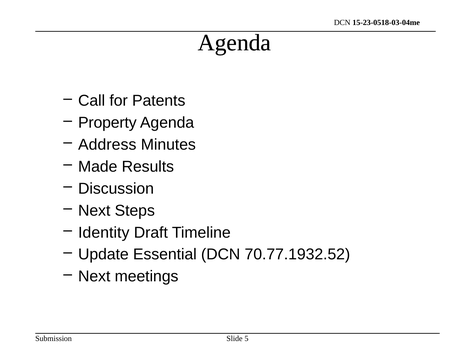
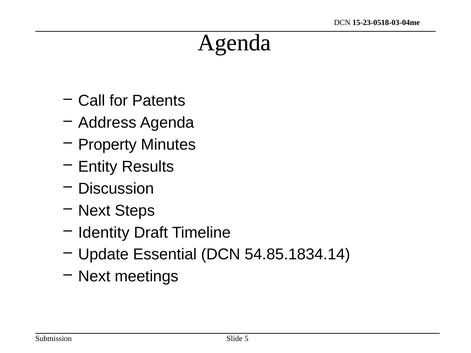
Property: Property -> Address
Address: Address -> Property
Made: Made -> Entity
70.77.1932.52: 70.77.1932.52 -> 54.85.1834.14
